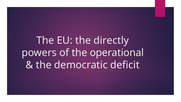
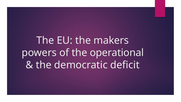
directly: directly -> makers
